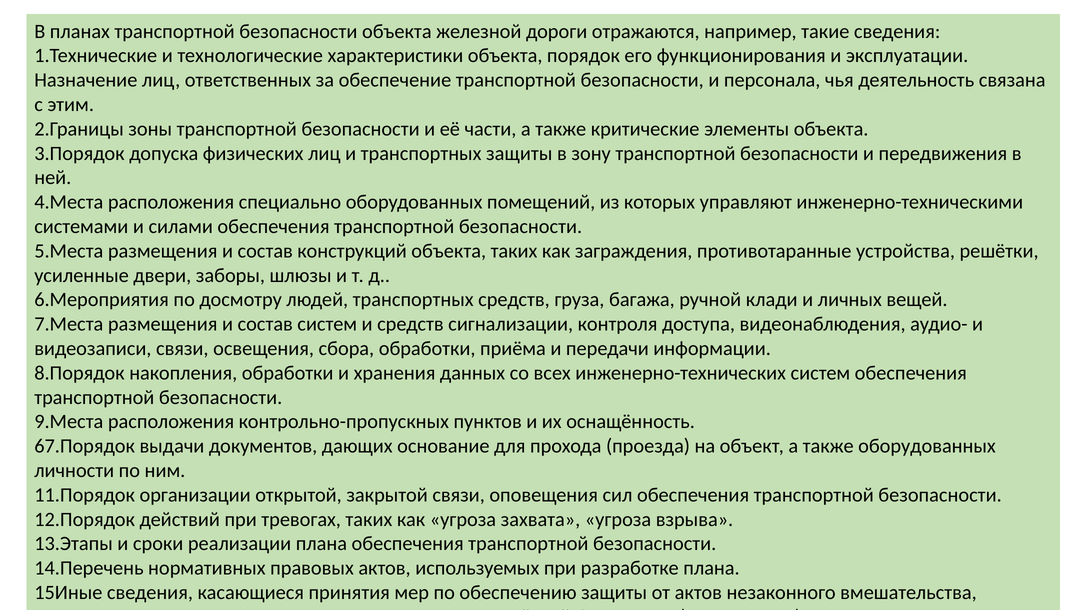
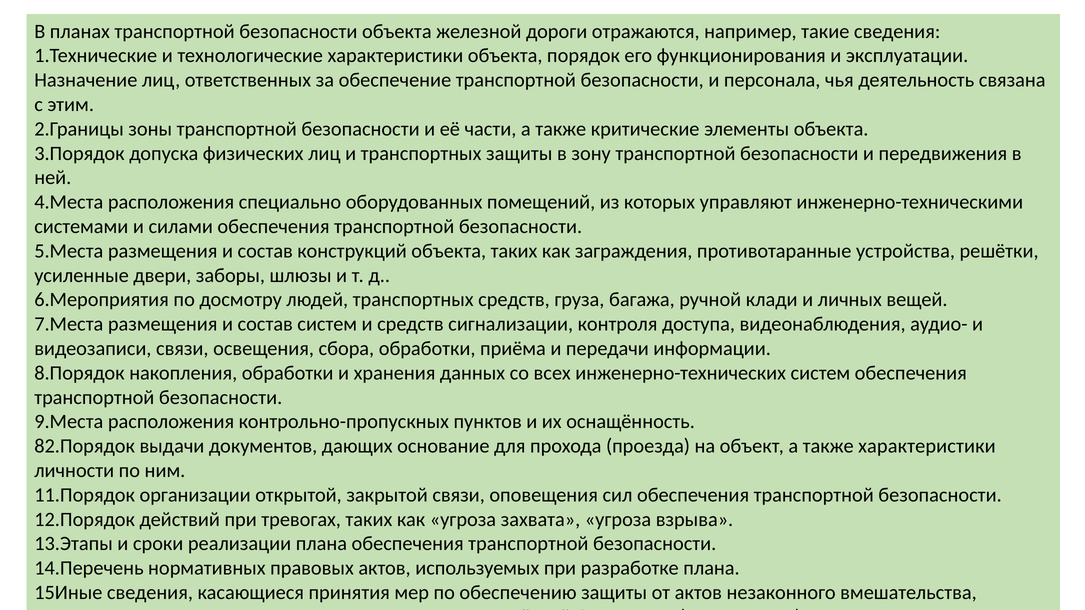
67.Порядок: 67.Порядок -> 82.Порядок
также оборудованных: оборудованных -> характеристики
